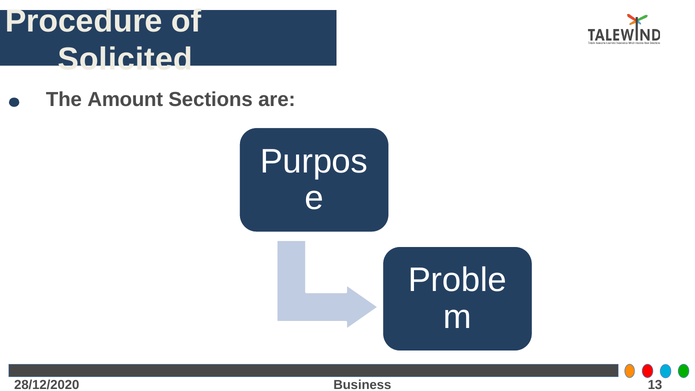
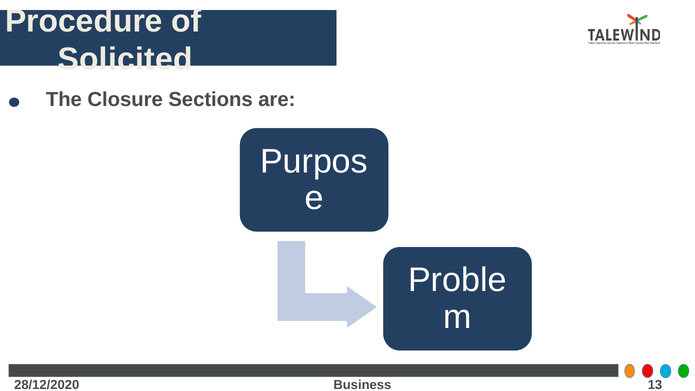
Amount: Amount -> Closure
